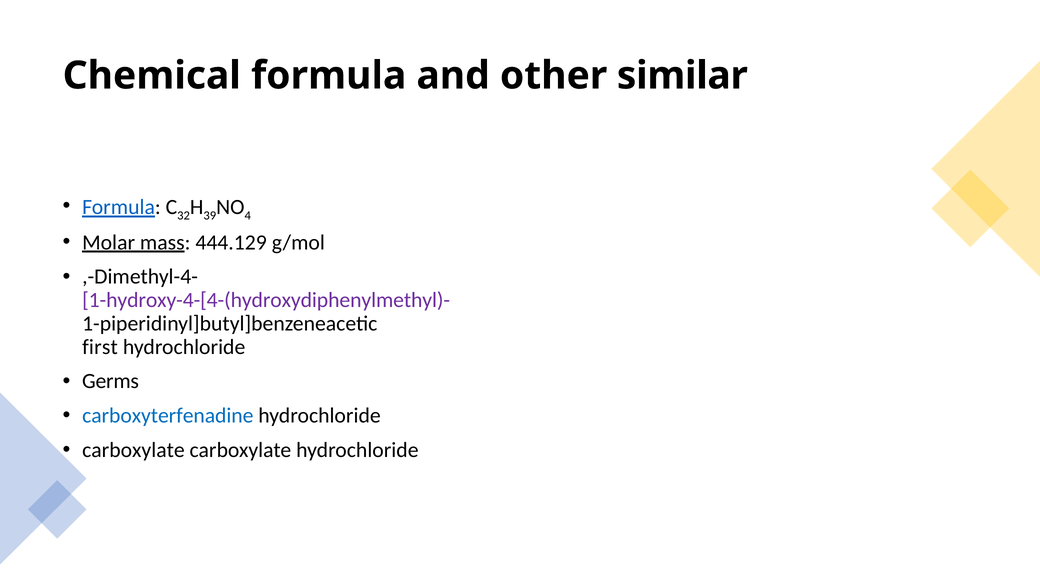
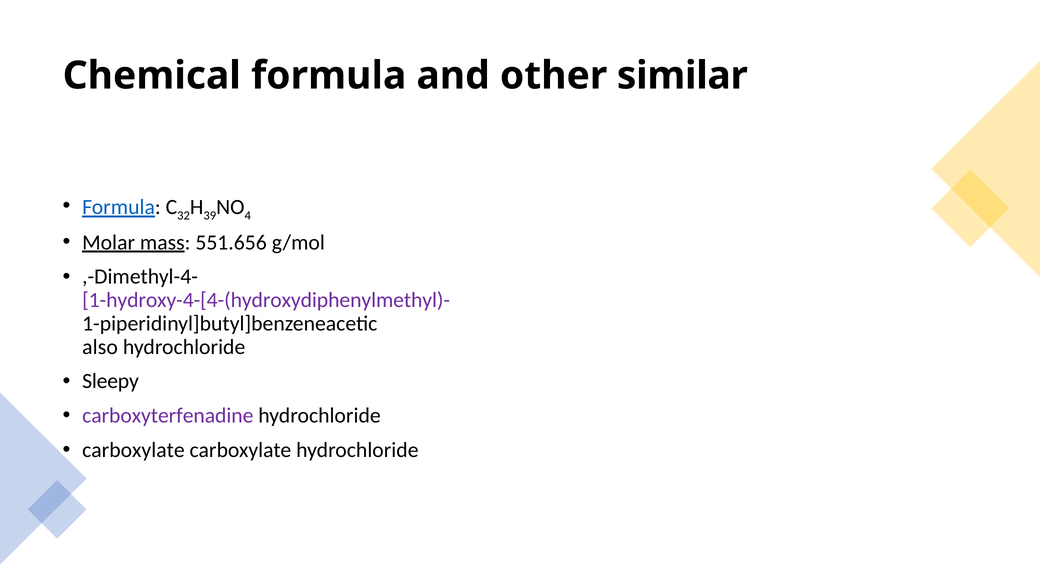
444.129: 444.129 -> 551.656
first: first -> also
Germs: Germs -> Sleepy
carboxyterfenadine colour: blue -> purple
